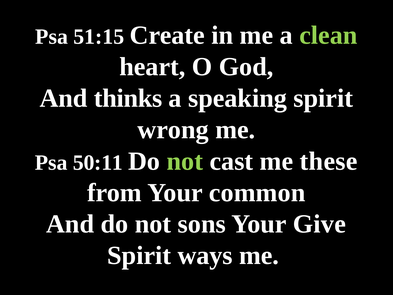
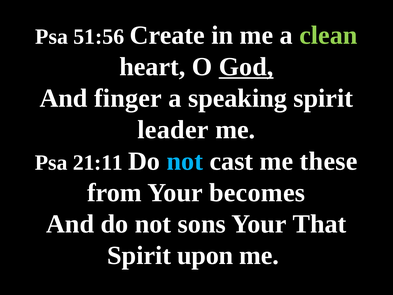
51:15: 51:15 -> 51:56
God underline: none -> present
thinks: thinks -> finger
wrong: wrong -> leader
50:11: 50:11 -> 21:11
not at (185, 161) colour: light green -> light blue
common: common -> becomes
Give: Give -> That
ways: ways -> upon
